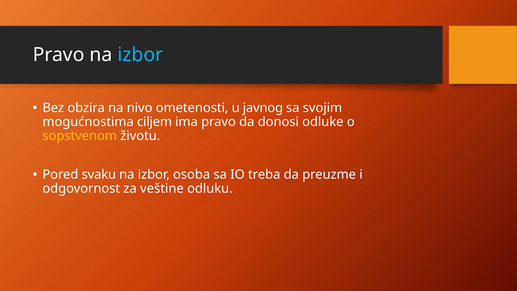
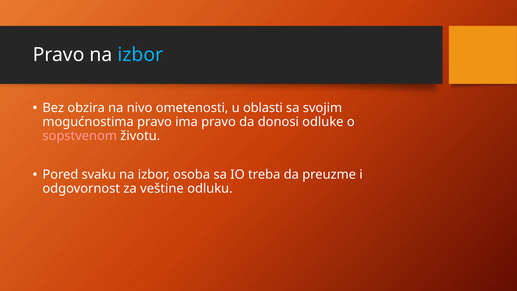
javnog: javnog -> oblasti
mogućnostima ciljem: ciljem -> pravo
sopstvenom colour: yellow -> pink
